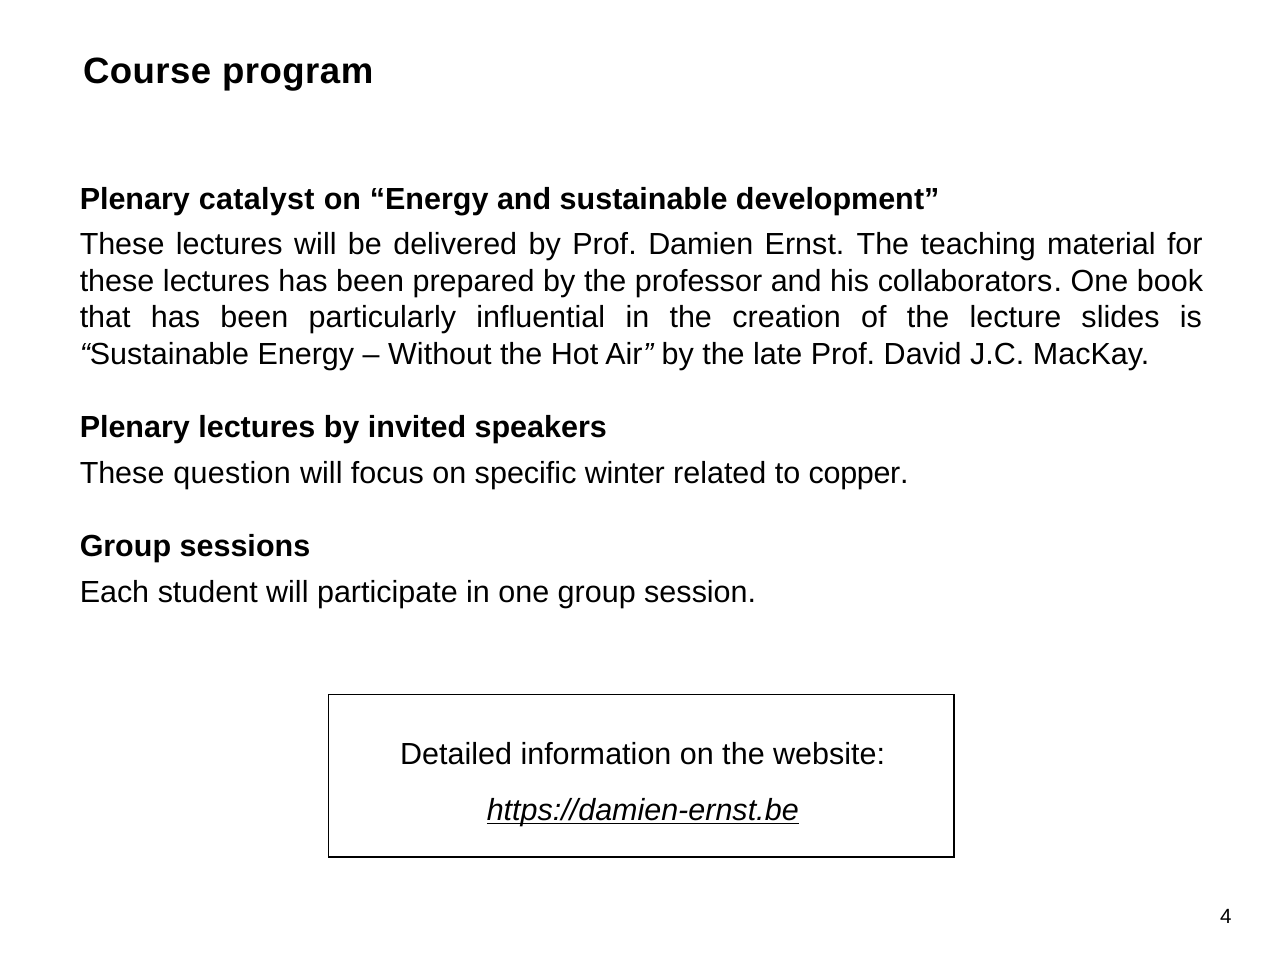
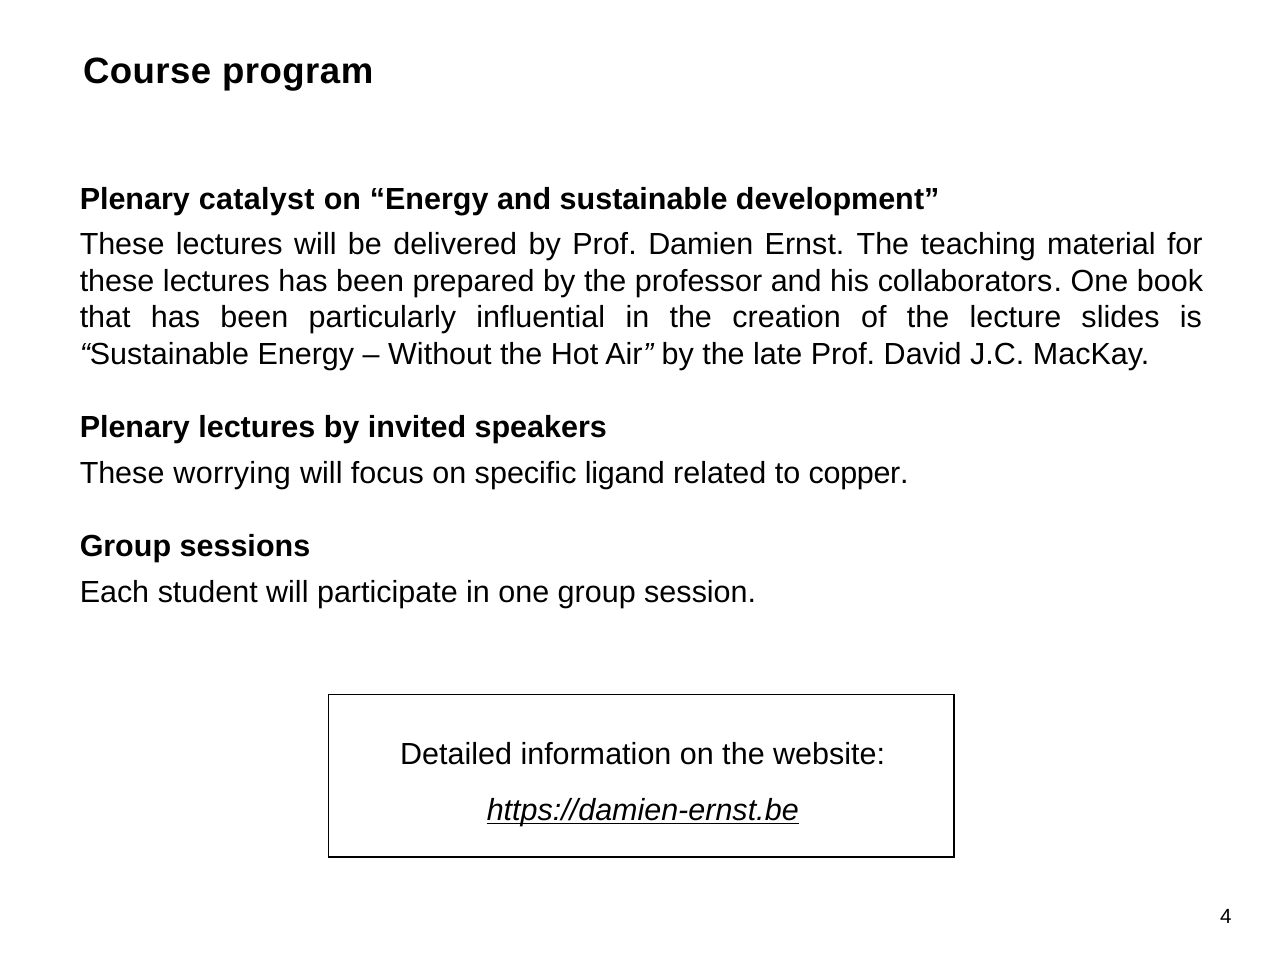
question: question -> worrying
winter: winter -> ligand
